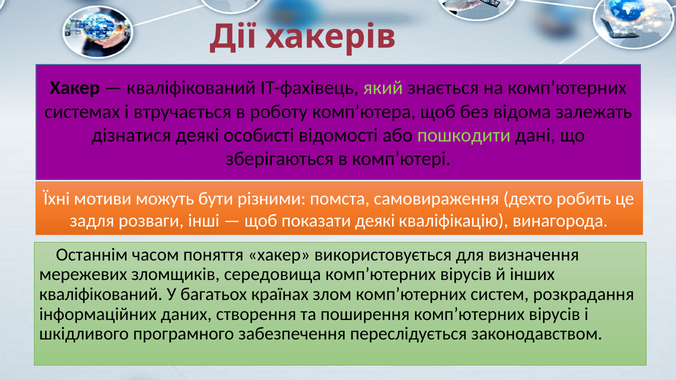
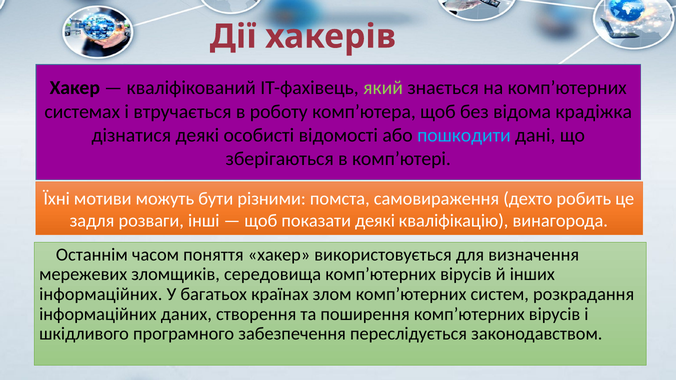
залежать: залежать -> крадіжка
пошкодити colour: light green -> light blue
кваліфікований at (101, 294): кваліфікований -> інформаційних
